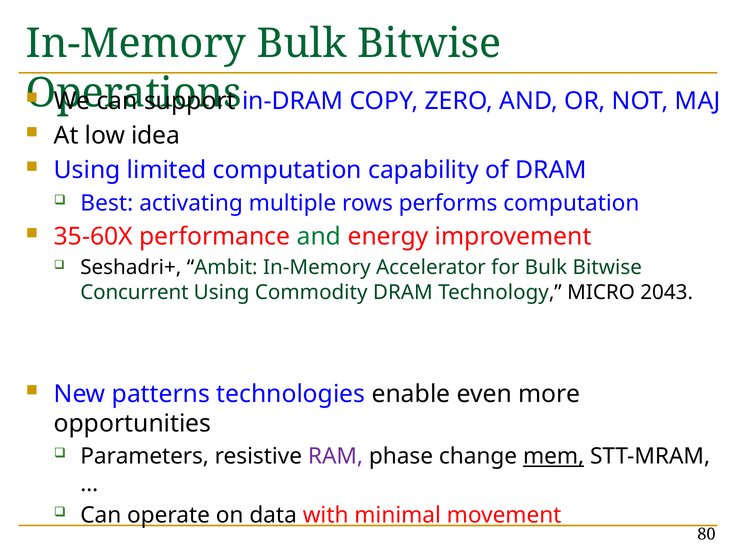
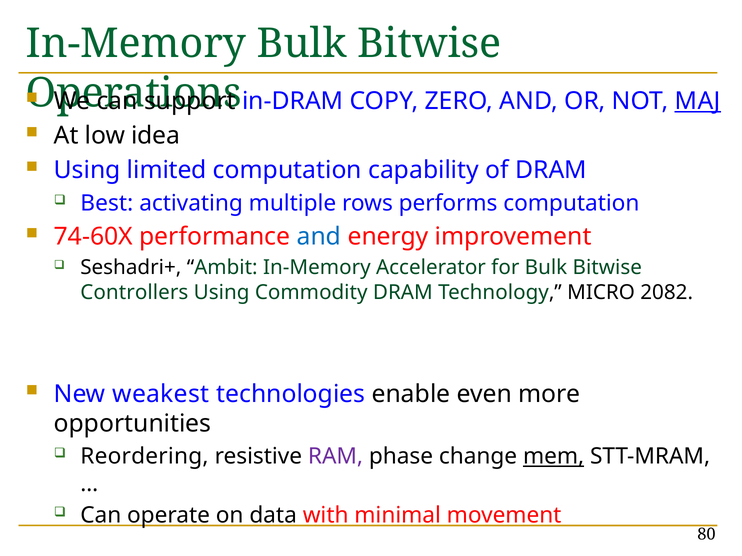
MAJ underline: none -> present
35-60X: 35-60X -> 74-60X
and at (319, 237) colour: green -> blue
Concurrent: Concurrent -> Controllers
2043: 2043 -> 2082
patterns: patterns -> weakest
Parameters: Parameters -> Reordering
